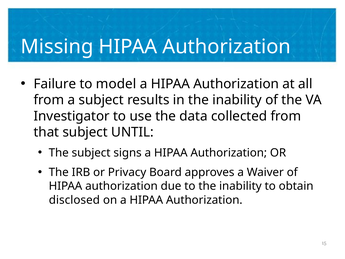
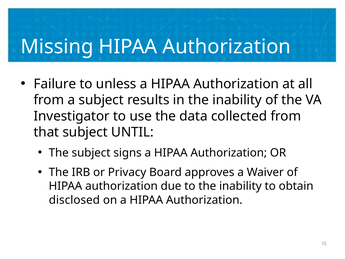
model: model -> unless
